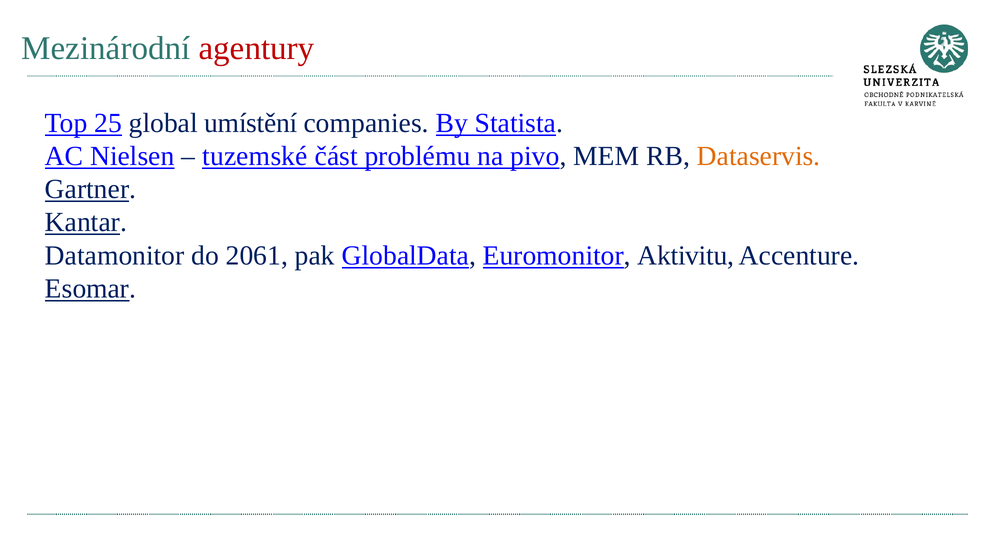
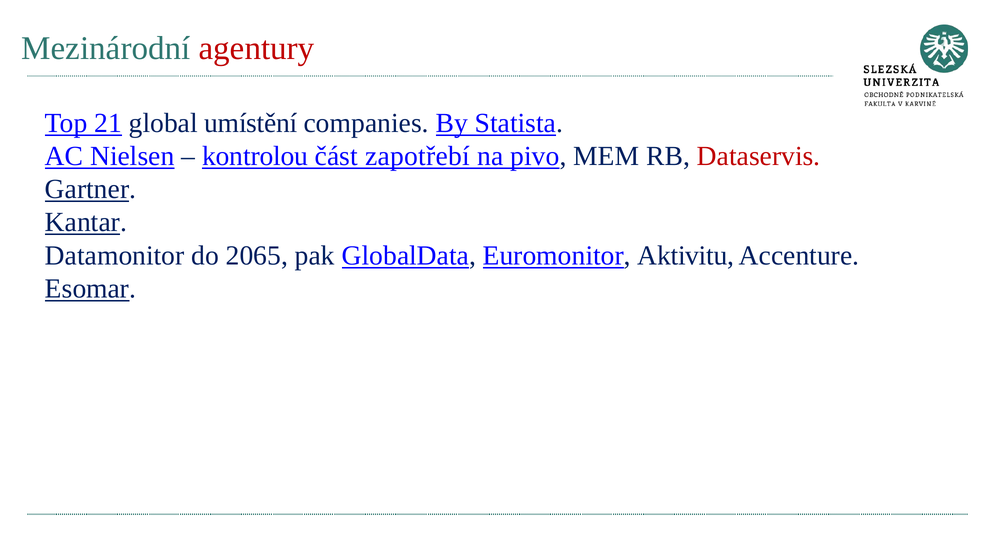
25: 25 -> 21
tuzemské: tuzemské -> kontrolou
problému: problému -> zapotřebí
Dataservis colour: orange -> red
2061: 2061 -> 2065
